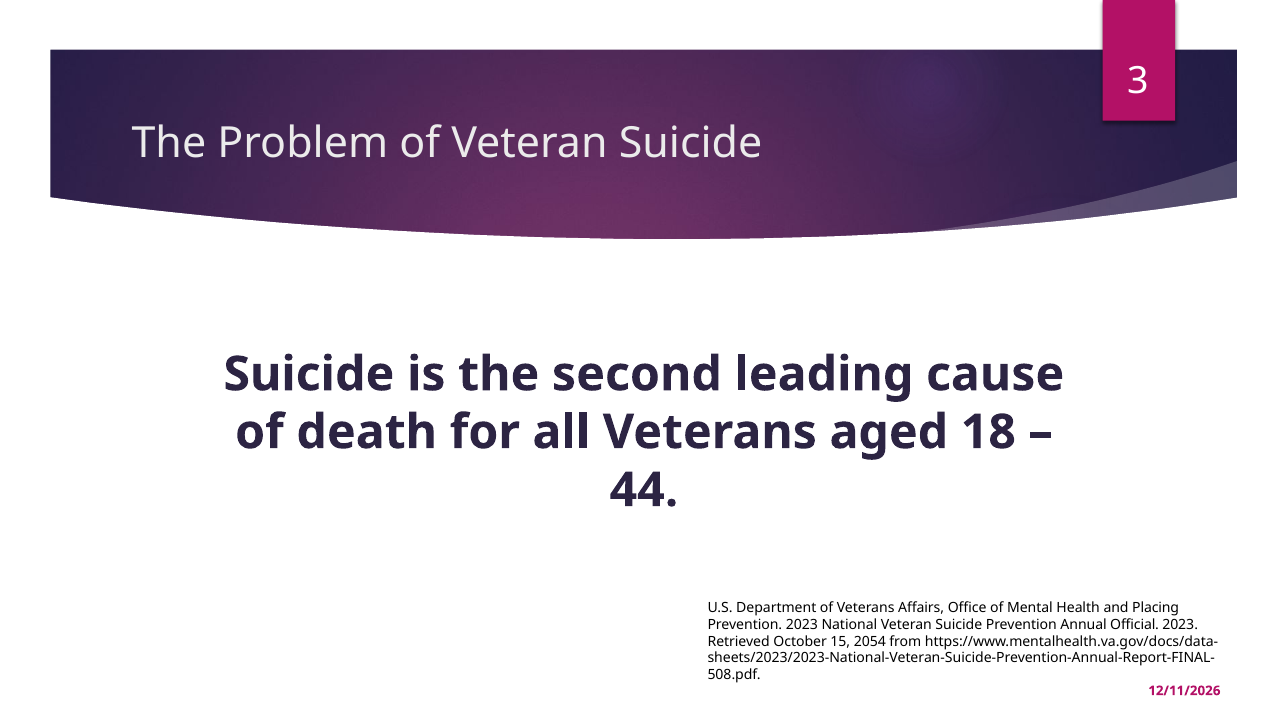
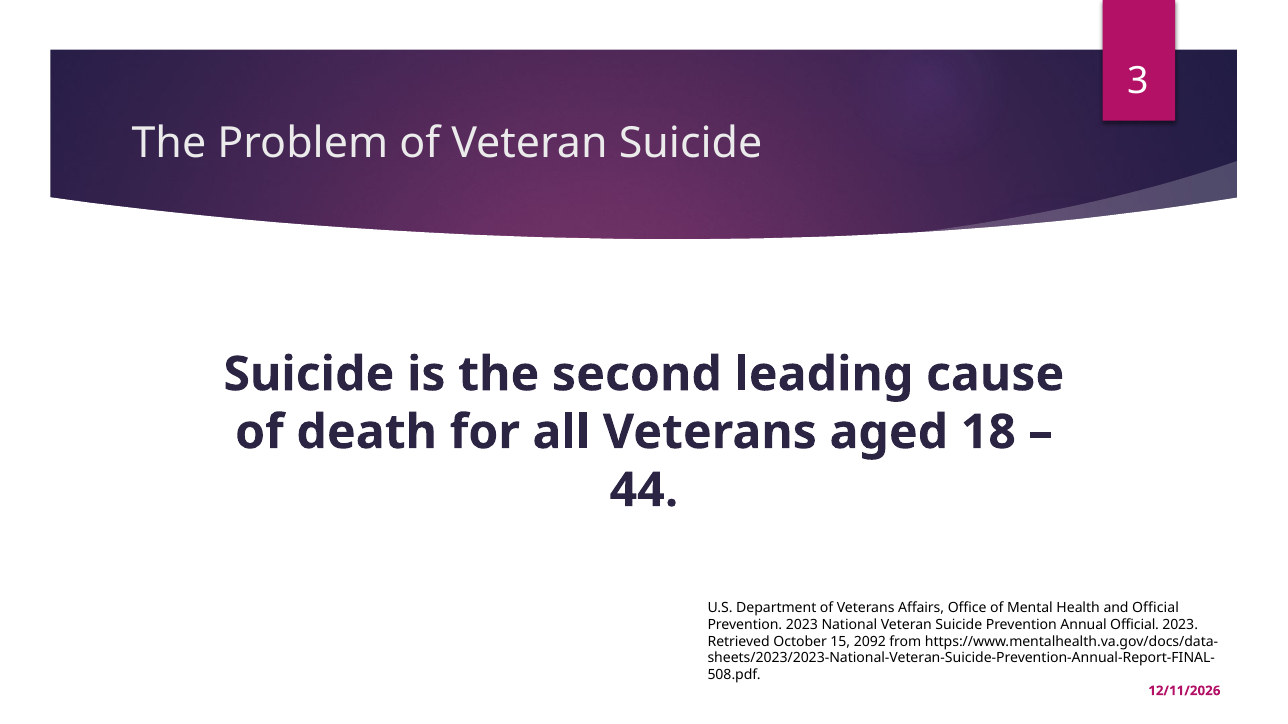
and Placing: Placing -> Official
2054: 2054 -> 2092
